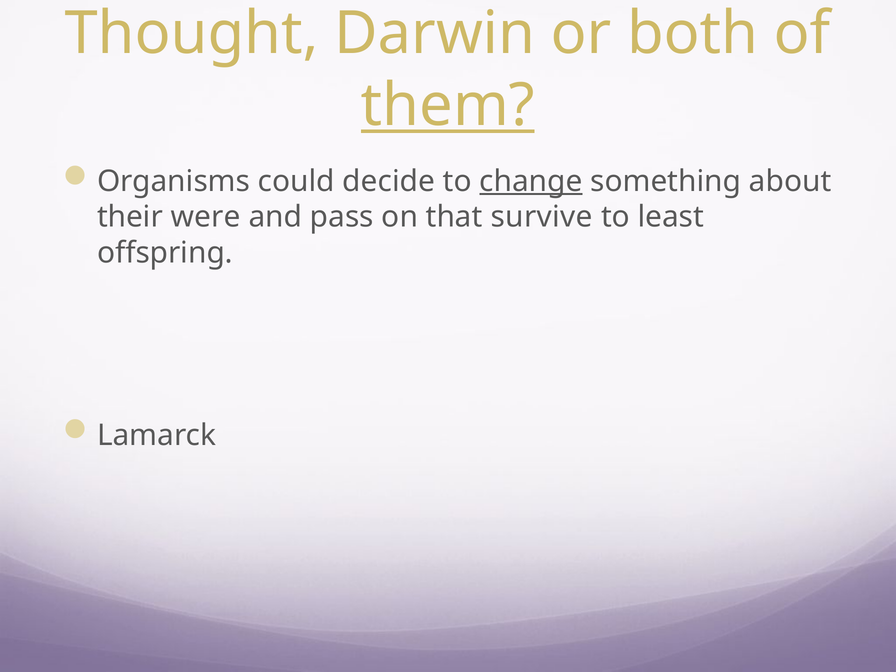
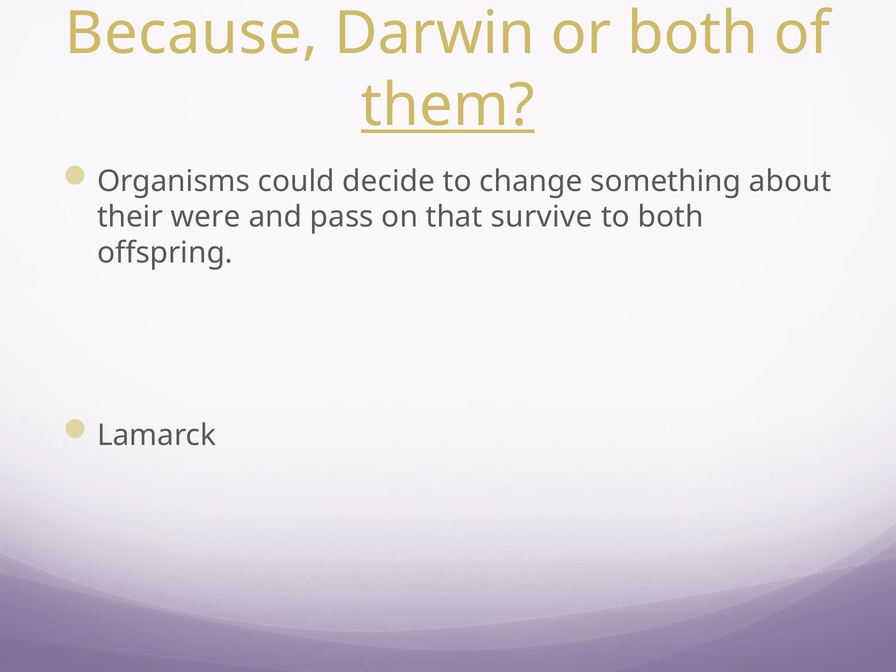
Thought at (192, 34): Thought -> Because
change underline: present -> none
to least: least -> both
